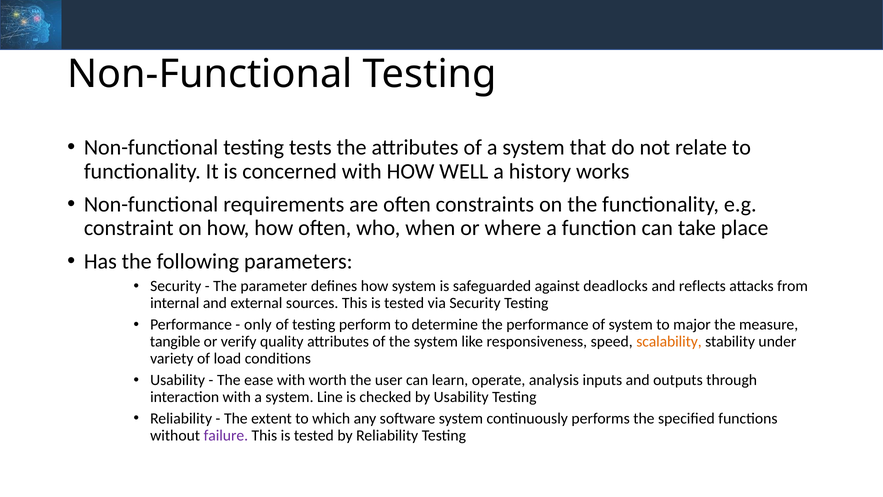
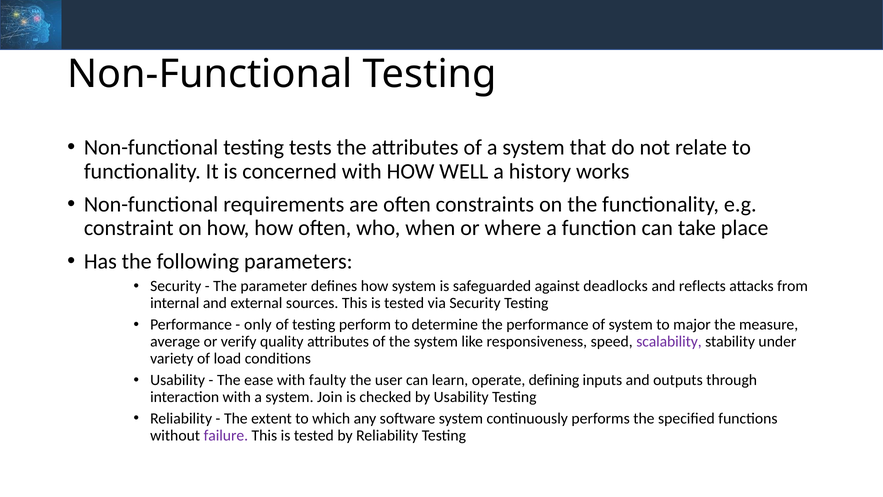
tangible: tangible -> average
scalability colour: orange -> purple
worth: worth -> faulty
analysis: analysis -> defining
Line: Line -> Join
